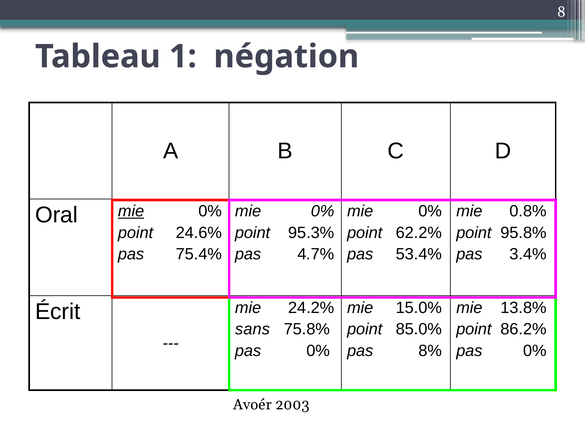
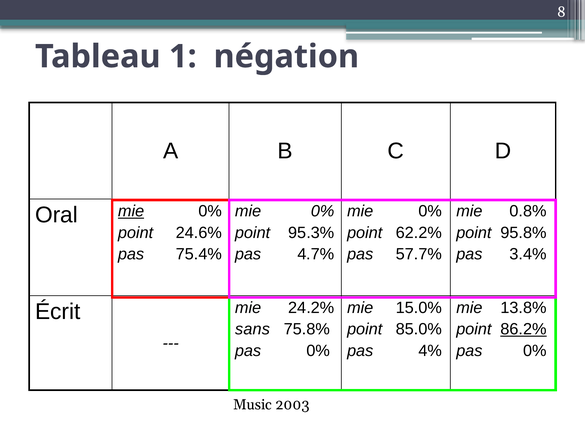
53.4%: 53.4% -> 57.7%
86.2% underline: none -> present
8%: 8% -> 4%
Avoér: Avoér -> Music
